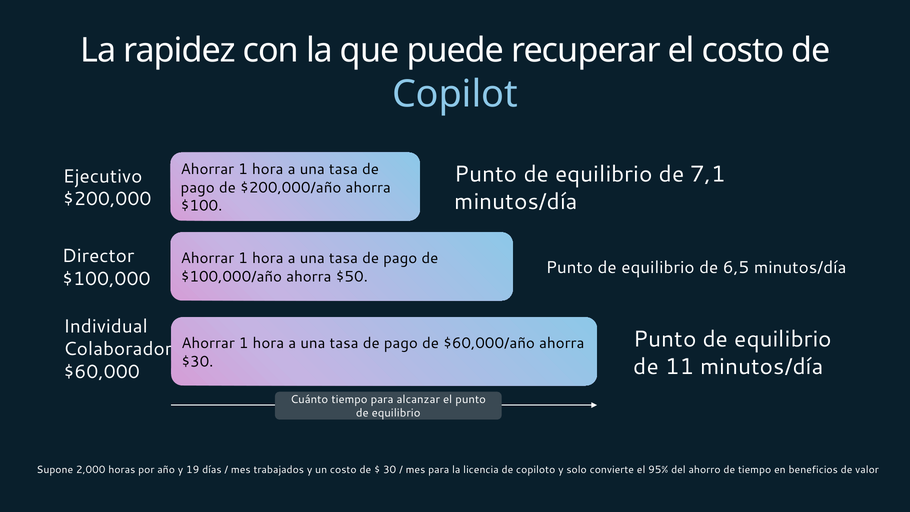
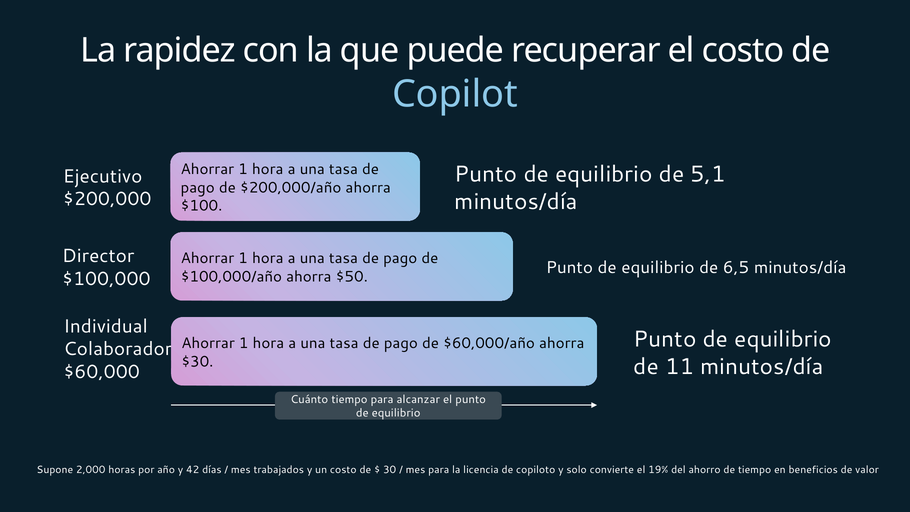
7,1: 7,1 -> 5,1
19: 19 -> 42
95%: 95% -> 19%
